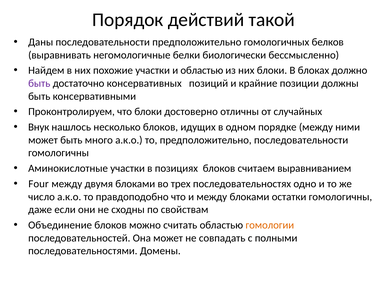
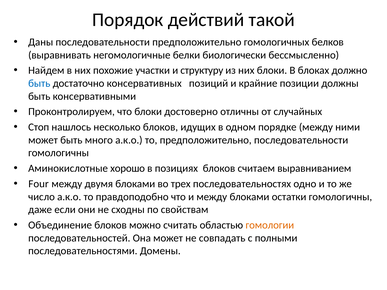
и областью: областью -> структуру
быть at (39, 83) colour: purple -> blue
Внук: Внук -> Стоп
Аминокислотные участки: участки -> хорошо
